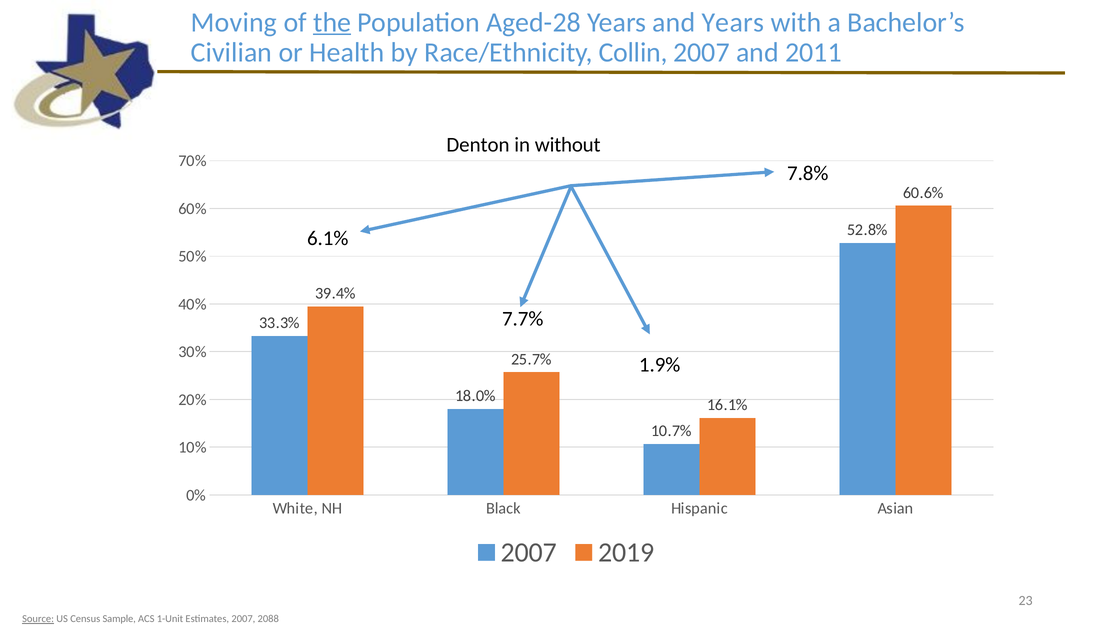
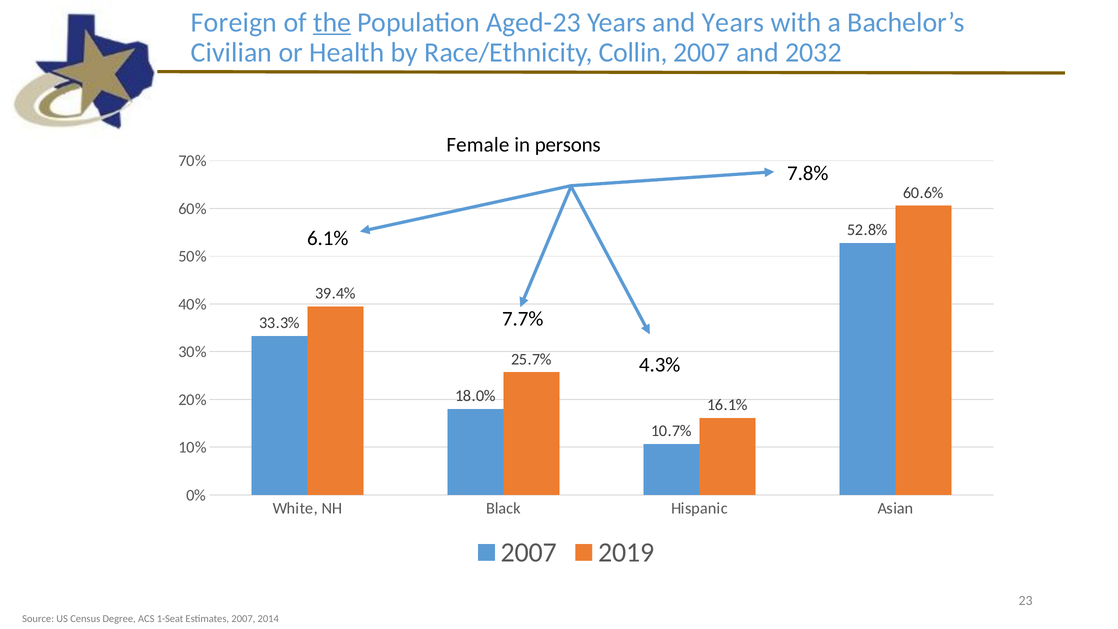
Moving: Moving -> Foreign
Aged-28: Aged-28 -> Aged-23
2011: 2011 -> 2032
Denton: Denton -> Female
without: without -> persons
1.9%: 1.9% -> 4.3%
Source underline: present -> none
Sample: Sample -> Degree
1-Unit: 1-Unit -> 1-Seat
2088: 2088 -> 2014
